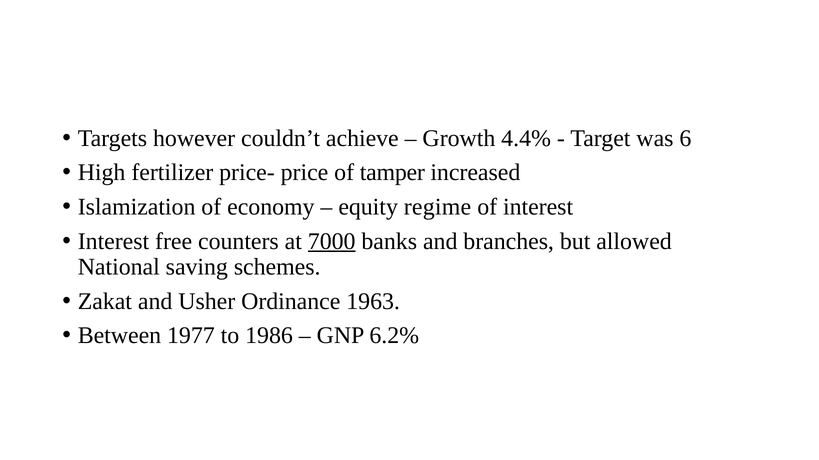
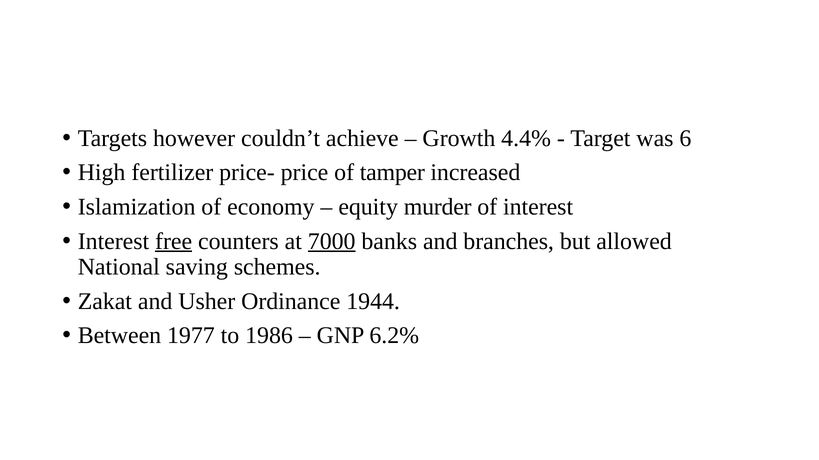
regime: regime -> murder
free underline: none -> present
1963: 1963 -> 1944
